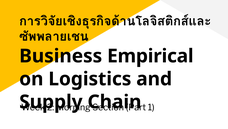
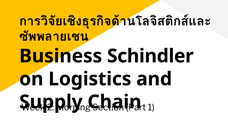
Empirical: Empirical -> Schindler
